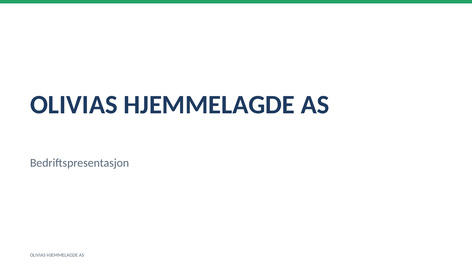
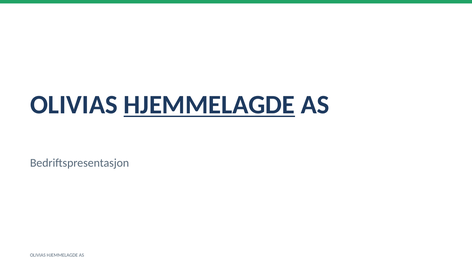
HJEMMELAGDE at (209, 105) underline: none -> present
